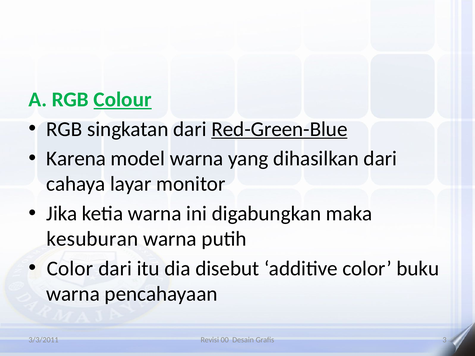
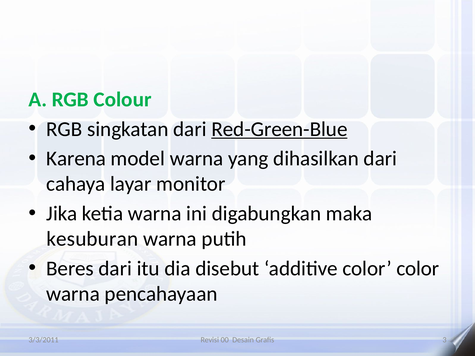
Colour underline: present -> none
Color at (70, 269): Color -> Beres
color buku: buku -> color
